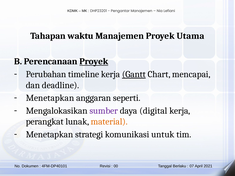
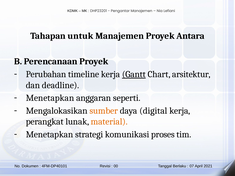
waktu: waktu -> untuk
Utama: Utama -> Antara
Proyek at (94, 62) underline: present -> none
mencapai: mencapai -> arsitektur
sumber colour: purple -> orange
untuk: untuk -> proses
